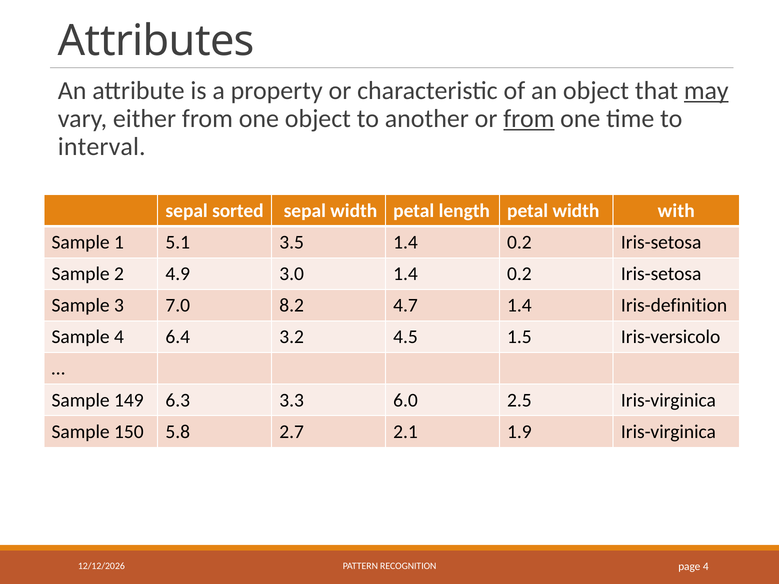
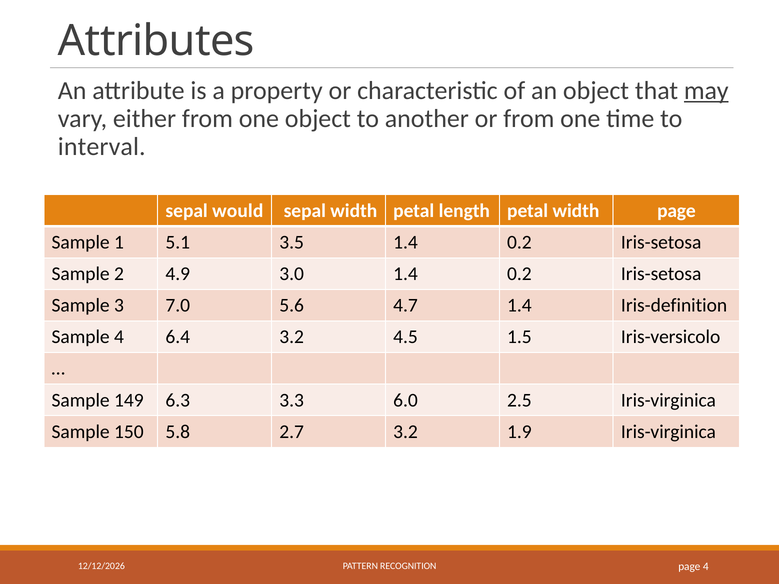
from at (529, 119) underline: present -> none
sorted: sorted -> would
width with: with -> page
8.2: 8.2 -> 5.6
2.7 2.1: 2.1 -> 3.2
